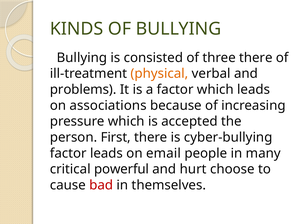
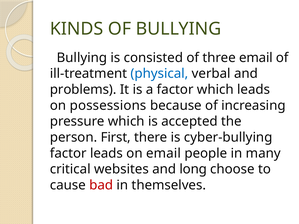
three there: there -> email
physical colour: orange -> blue
associations: associations -> possessions
powerful: powerful -> websites
hurt: hurt -> long
